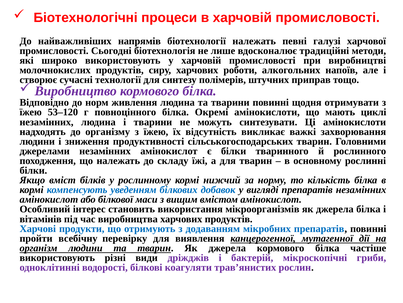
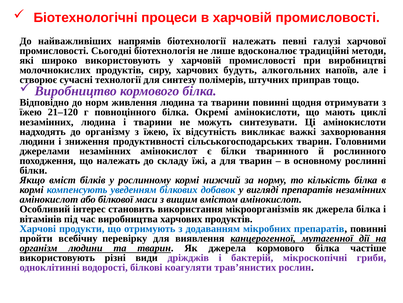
роботи: роботи -> будуть
53–120: 53–120 -> 21–120
